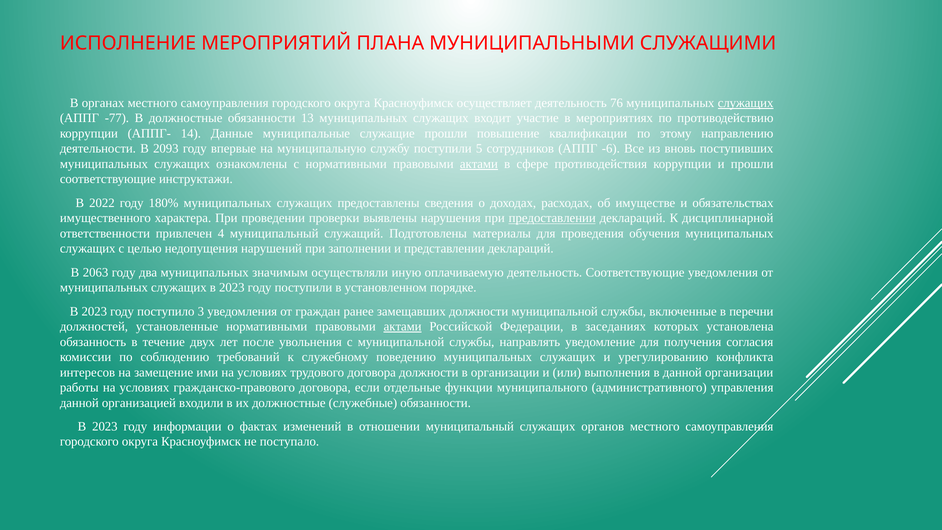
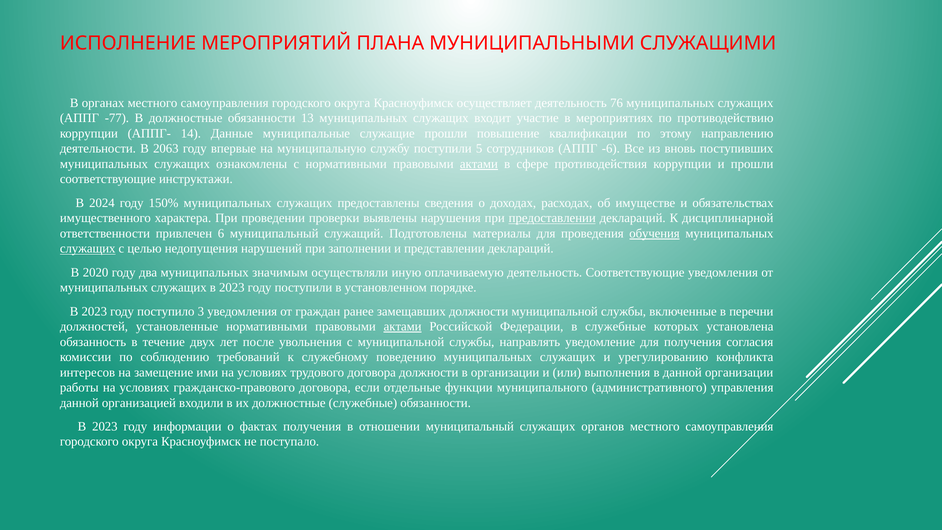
служащих at (746, 103) underline: present -> none
2093: 2093 -> 2063
2022: 2022 -> 2024
180%: 180% -> 150%
4: 4 -> 6
обучения underline: none -> present
служащих at (88, 249) underline: none -> present
2063: 2063 -> 2020
в заседаниях: заседаниях -> служебные
фактах изменений: изменений -> получения
